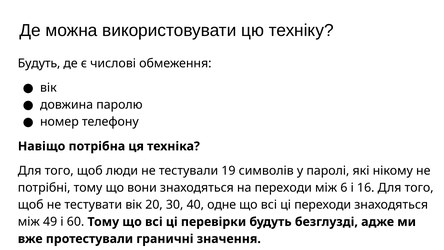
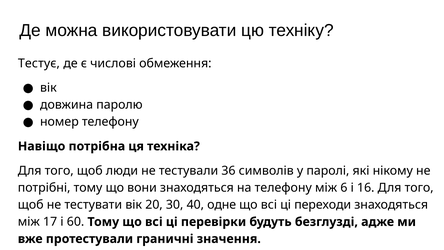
Будуть at (39, 63): Будуть -> Тестує
19: 19 -> 36
на переходи: переходи -> телефону
49: 49 -> 17
